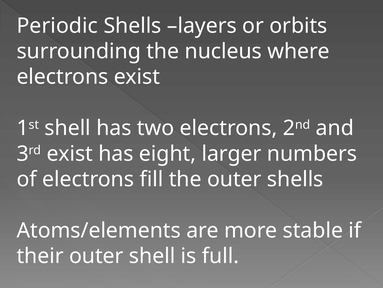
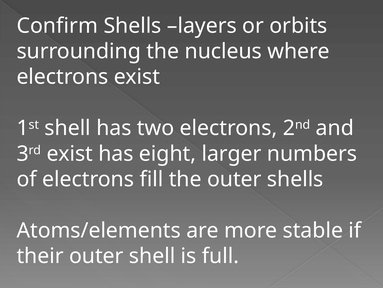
Periodic: Periodic -> Confirm
